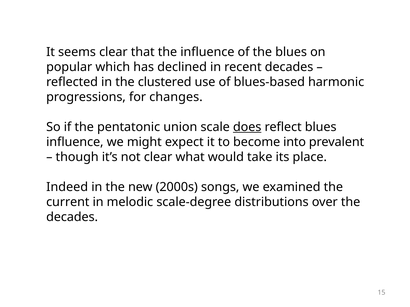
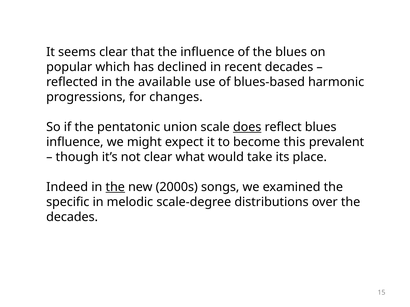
clustered: clustered -> available
into: into -> this
the at (115, 187) underline: none -> present
current: current -> specific
